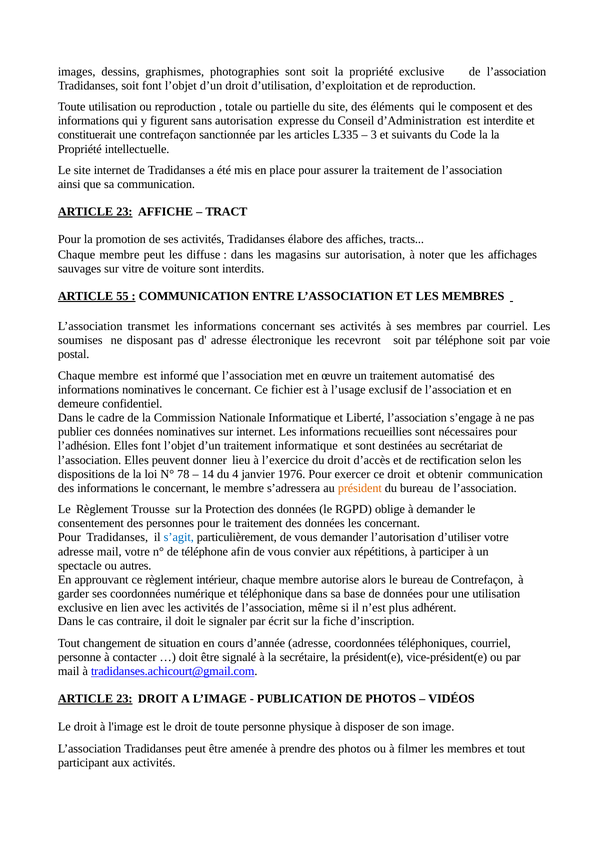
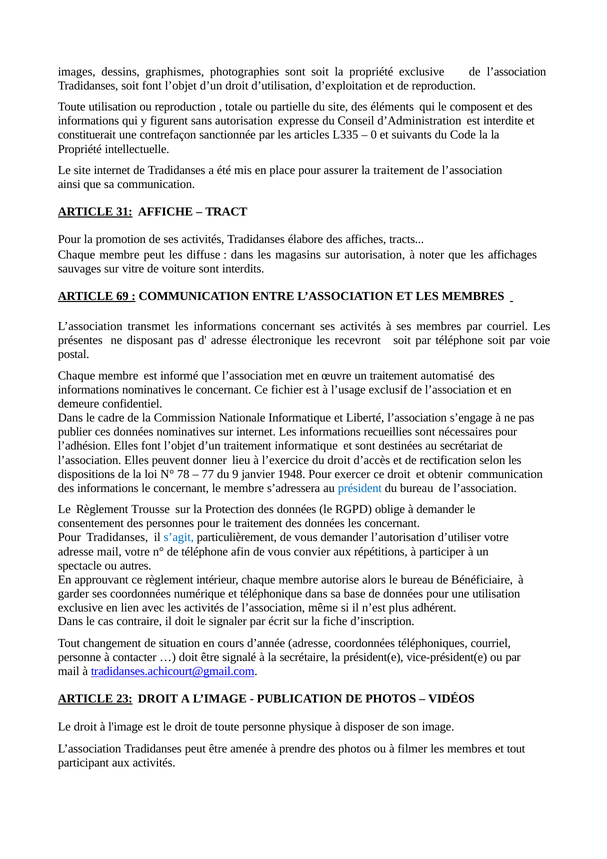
3: 3 -> 0
23 at (124, 211): 23 -> 31
55: 55 -> 69
soumises: soumises -> présentes
14: 14 -> 77
4: 4 -> 9
1976: 1976 -> 1948
président colour: orange -> blue
de Contrefaçon: Contrefaçon -> Bénéficiaire
